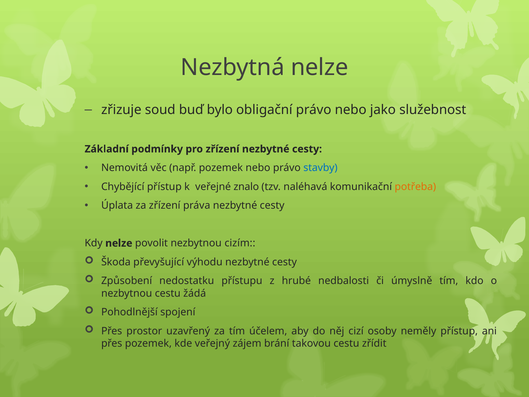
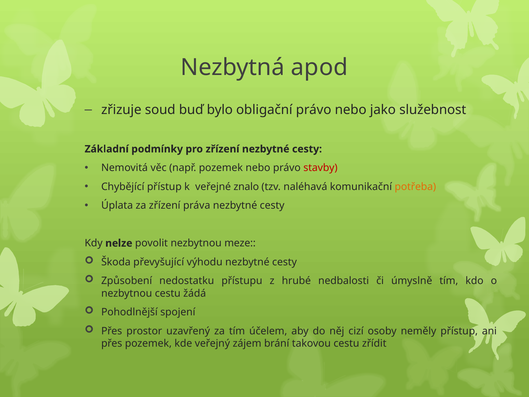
Nezbytná nelze: nelze -> apod
stavby colour: blue -> red
cizím: cizím -> meze
